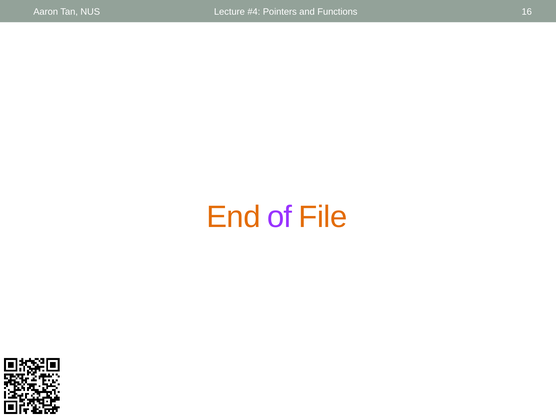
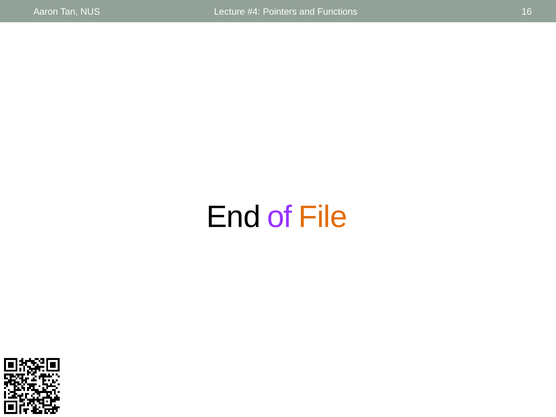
End colour: orange -> black
